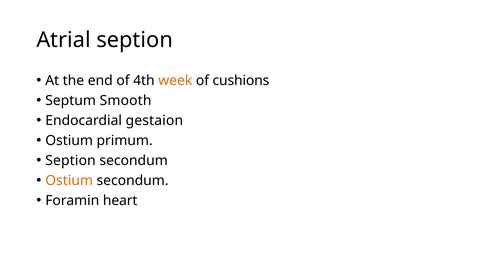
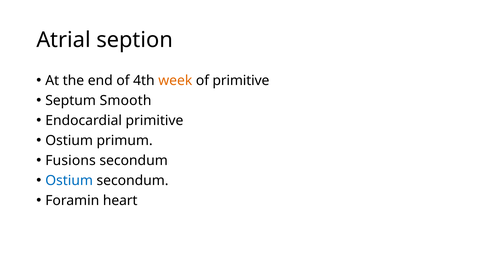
of cushions: cushions -> primitive
Endocardial gestaion: gestaion -> primitive
Seption at (71, 161): Seption -> Fusions
Ostium at (69, 181) colour: orange -> blue
